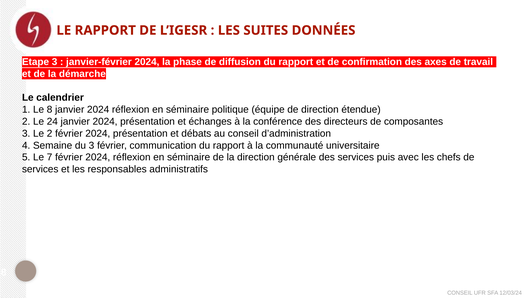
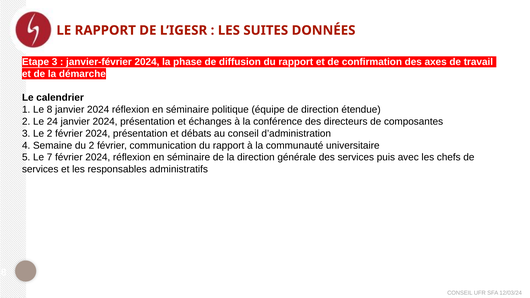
du 3: 3 -> 2
